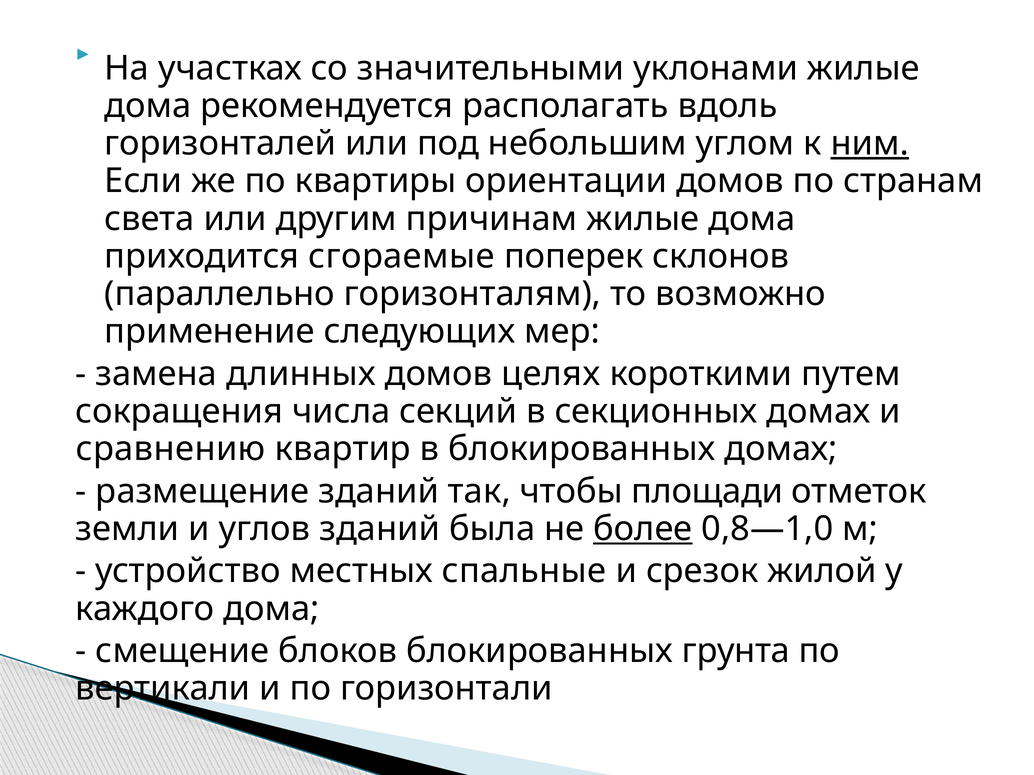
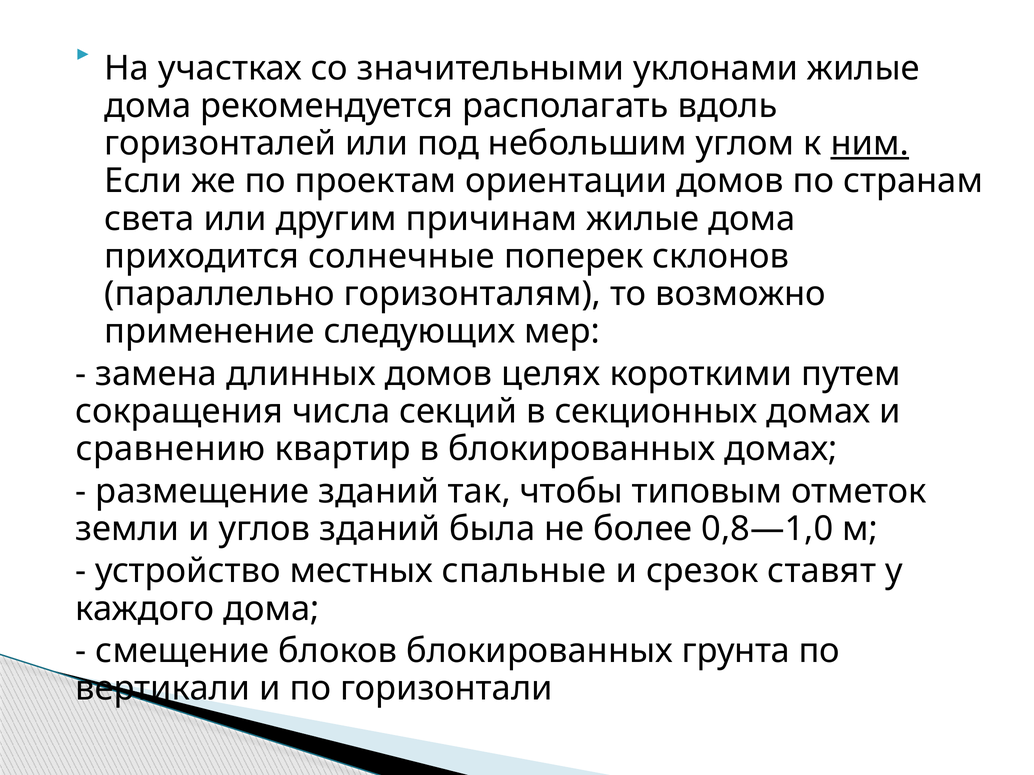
квартиры: квартиры -> проектам
сгораемые: сгораемые -> солнечные
площади: площади -> типовым
более underline: present -> none
жилой: жилой -> ставят
